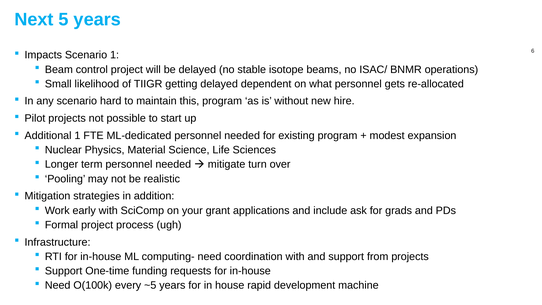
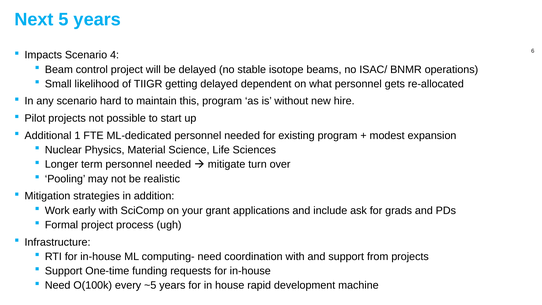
Scenario 1: 1 -> 4
